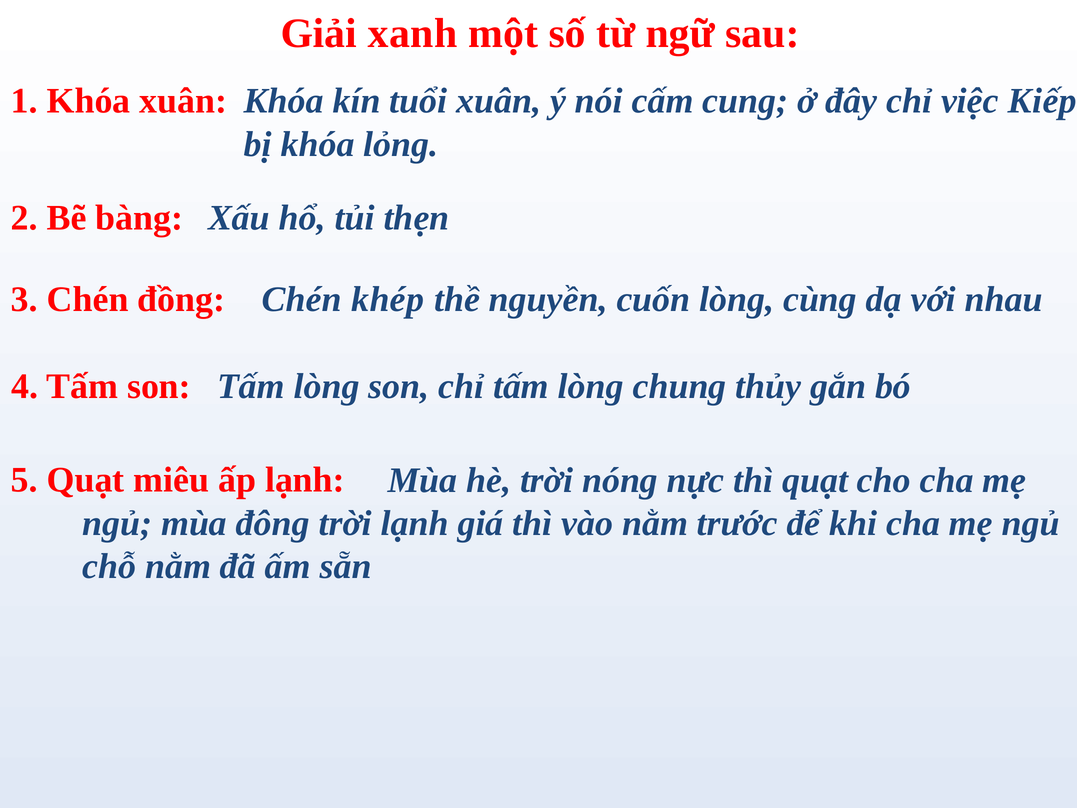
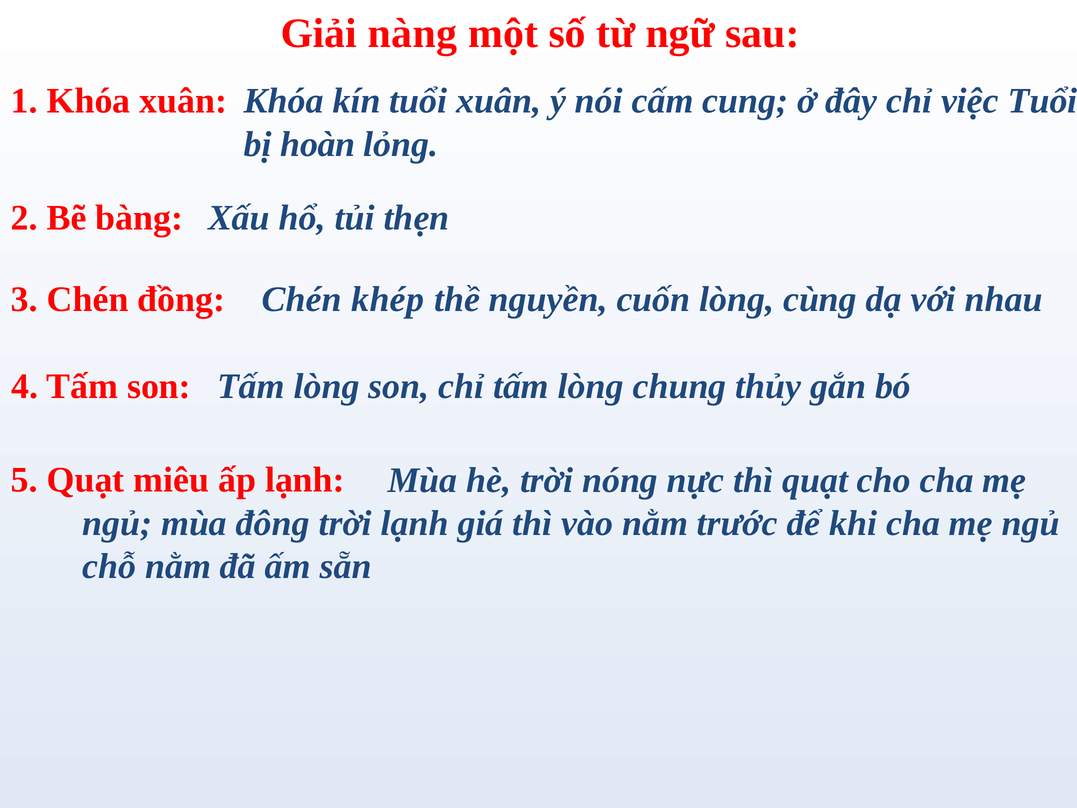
xanh: xanh -> nàng
việc Kiếp: Kiếp -> Tuổi
bị khóa: khóa -> hoàn
